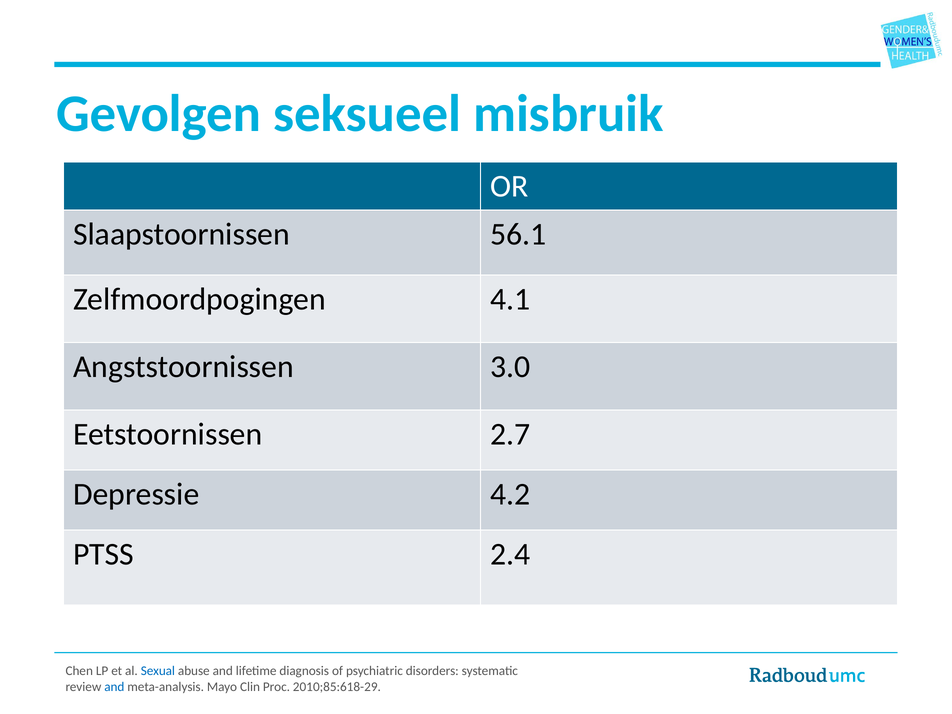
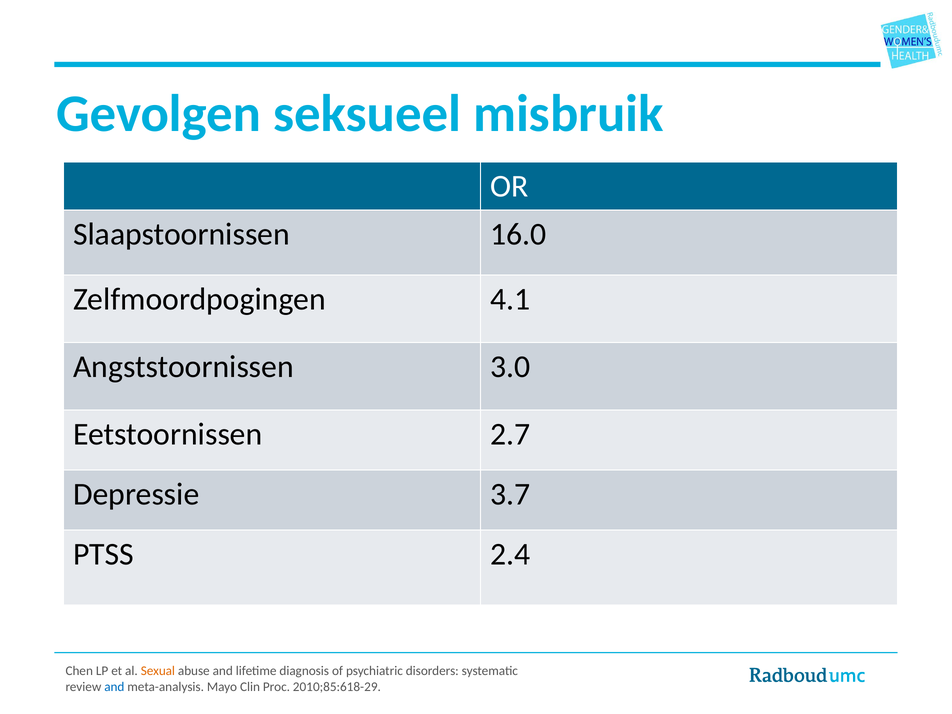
56.1: 56.1 -> 16.0
4.2: 4.2 -> 3.7
Sexual colour: blue -> orange
